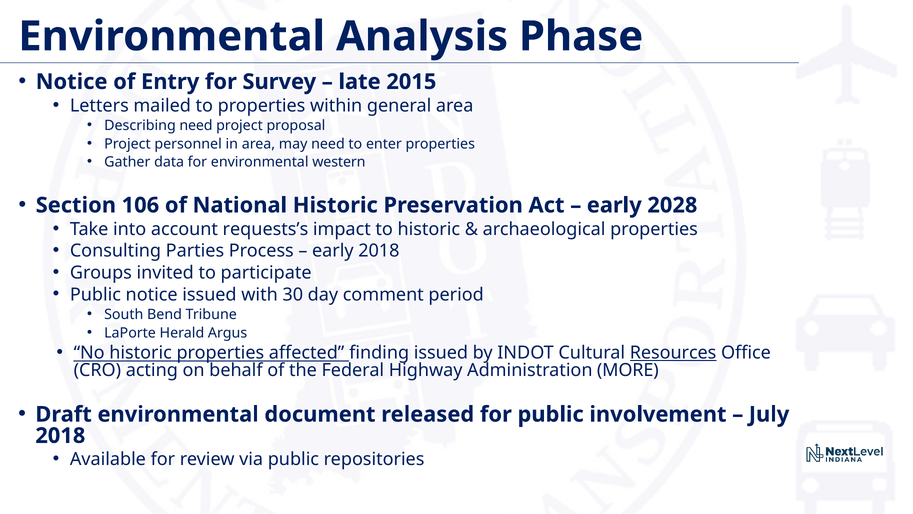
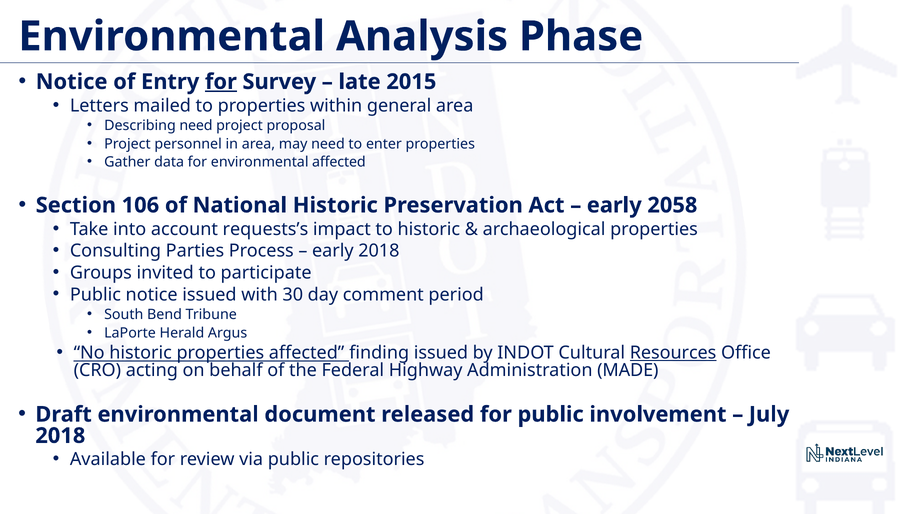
for at (221, 82) underline: none -> present
environmental western: western -> affected
2028: 2028 -> 2058
MORE: MORE -> MADE
